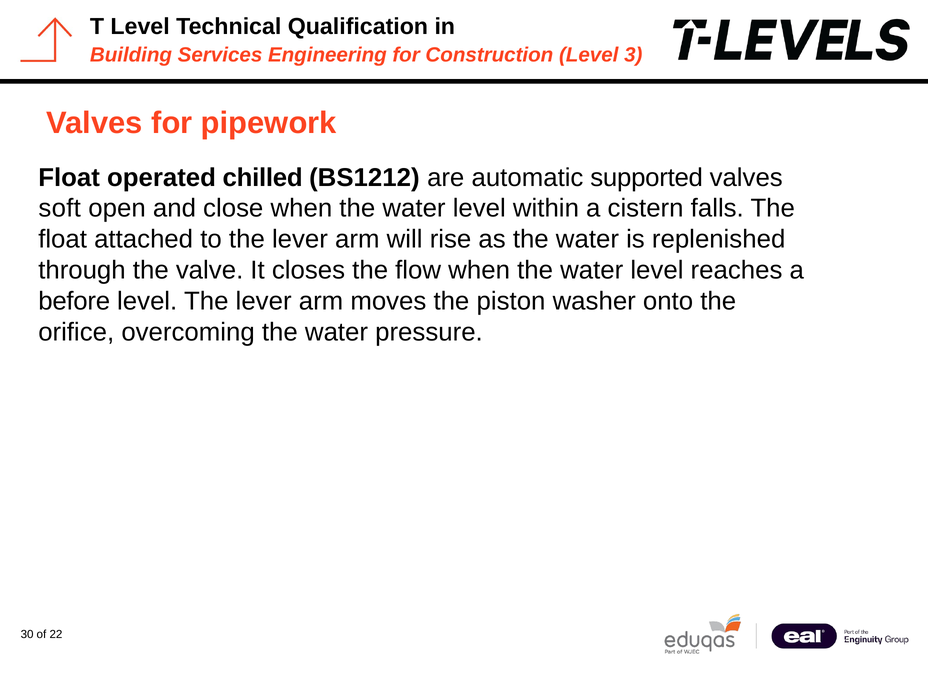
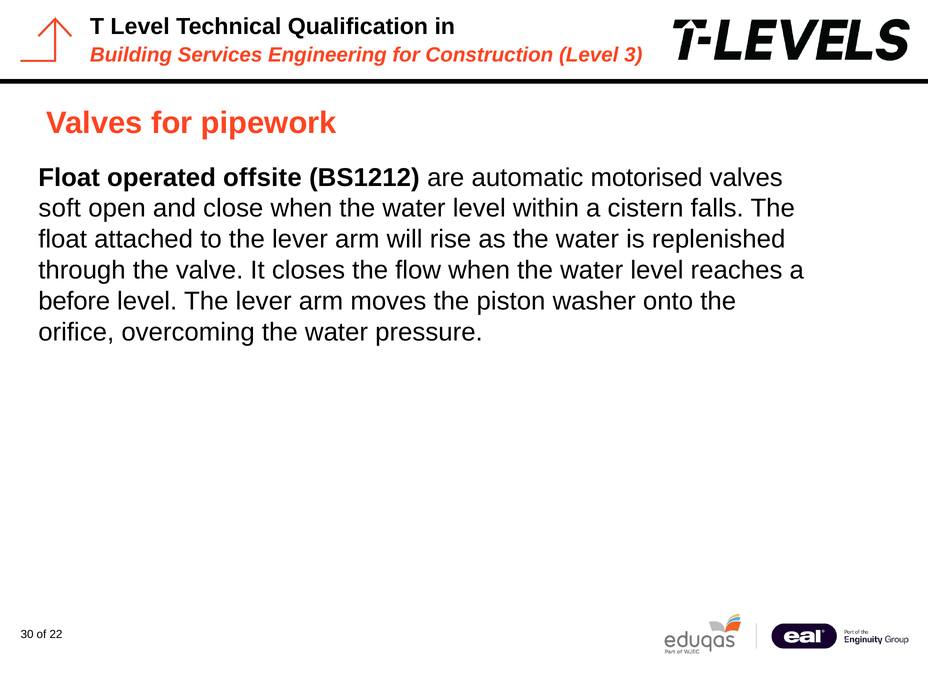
chilled: chilled -> offsite
supported: supported -> motorised
